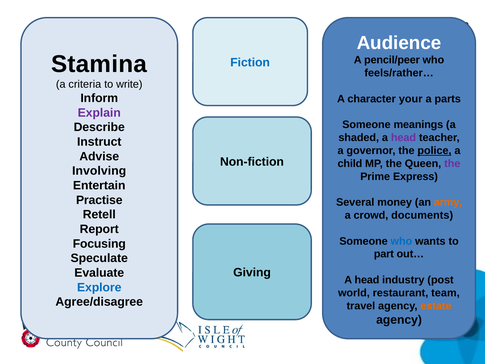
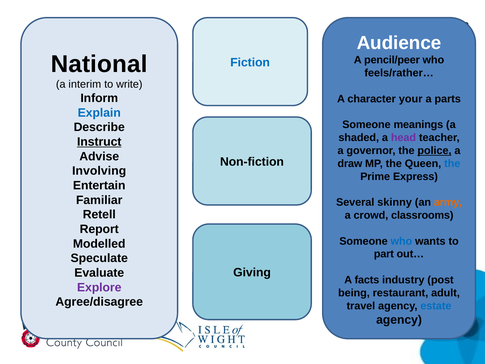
Stamina: Stamina -> National
criteria: criteria -> interim
Explain colour: purple -> blue
Instruct underline: none -> present
child: child -> draw
the at (452, 163) colour: purple -> blue
Practise: Practise -> Familiar
money: money -> skinny
documents: documents -> classrooms
Focusing: Focusing -> Modelled
head at (367, 280): head -> facts
Explore colour: blue -> purple
world: world -> being
team: team -> adult
estate colour: orange -> blue
